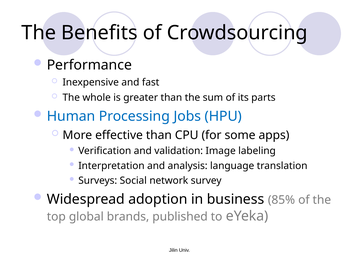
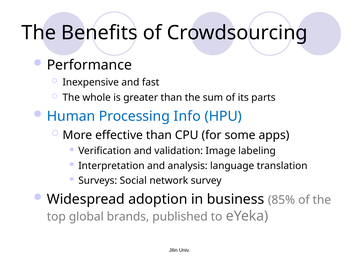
Jobs: Jobs -> Info
